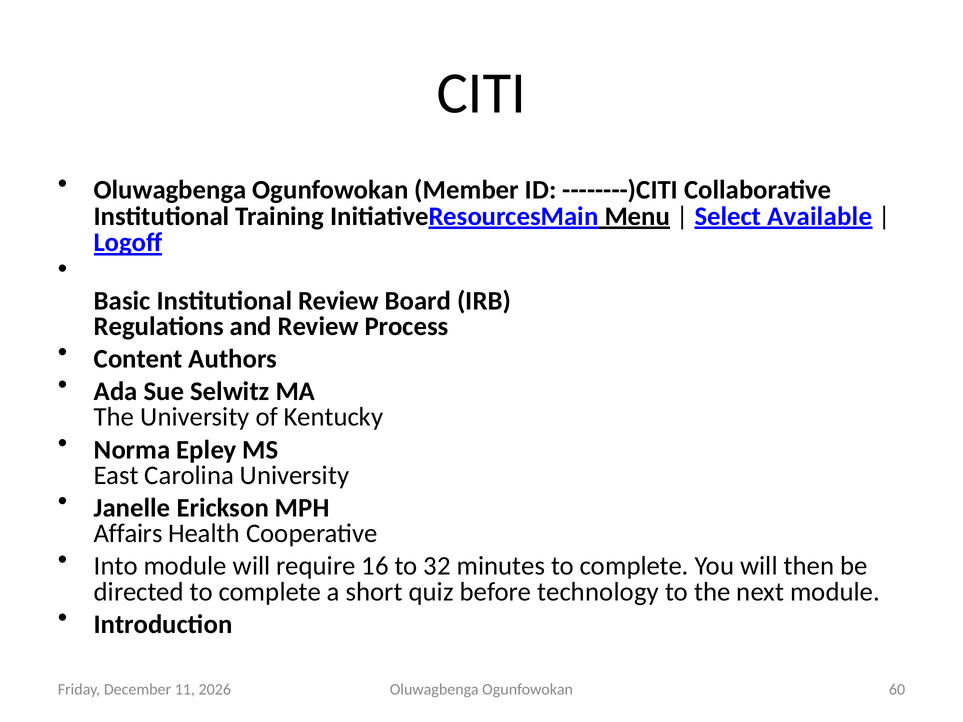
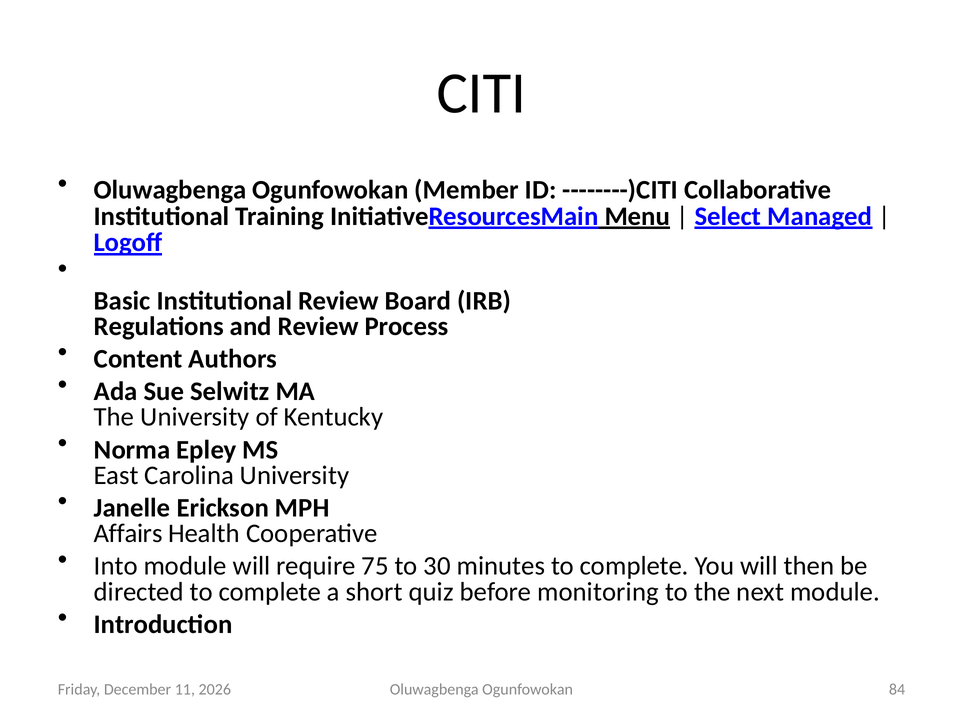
Available: Available -> Managed
16: 16 -> 75
32: 32 -> 30
technology: technology -> monitoring
60: 60 -> 84
